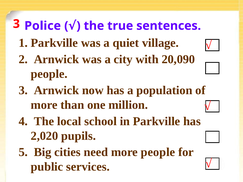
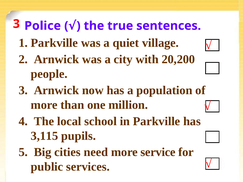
20,090: 20,090 -> 20,200
2,020: 2,020 -> 3,115
more people: people -> service
